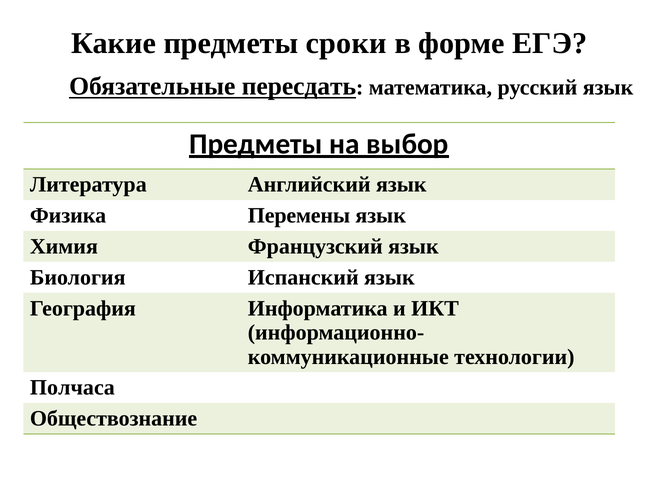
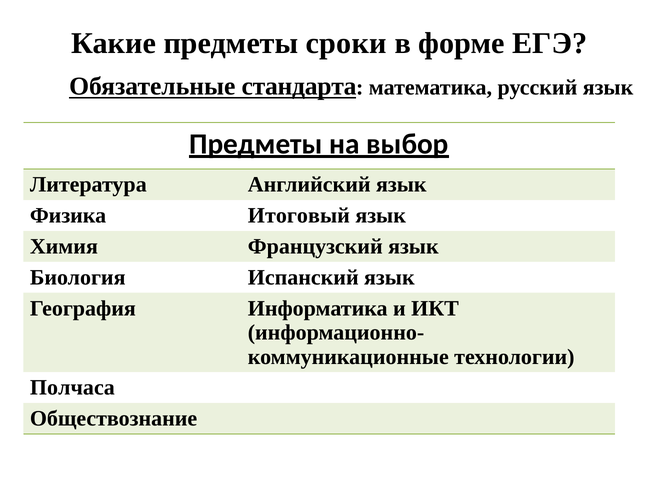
пересдать: пересдать -> стандарта
Перемены: Перемены -> Итоговый
